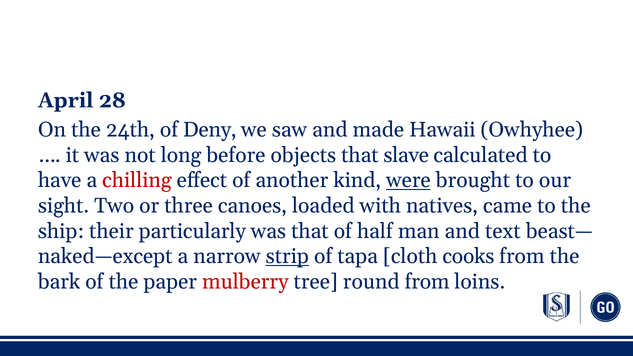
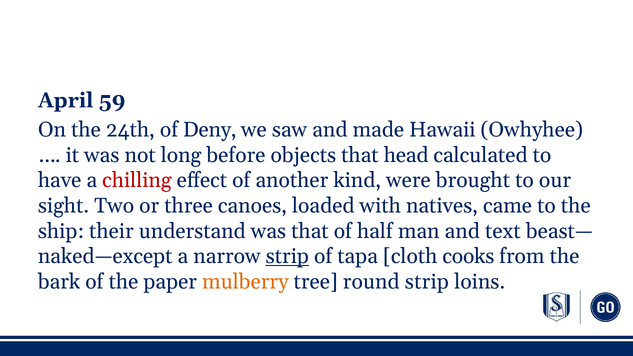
28: 28 -> 59
slave: slave -> head
were underline: present -> none
particularly: particularly -> understand
mulberry colour: red -> orange
round from: from -> strip
